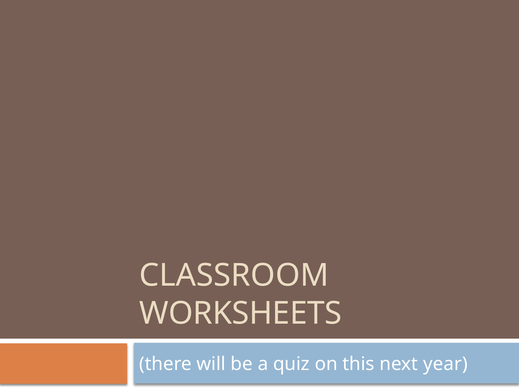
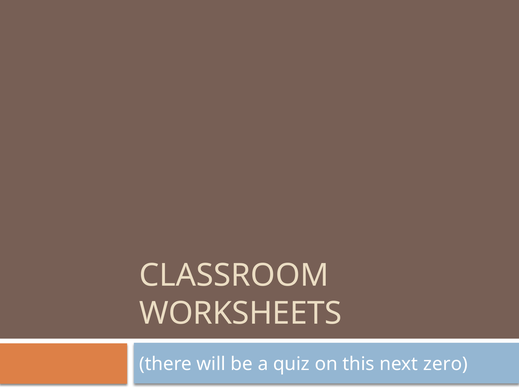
year: year -> zero
